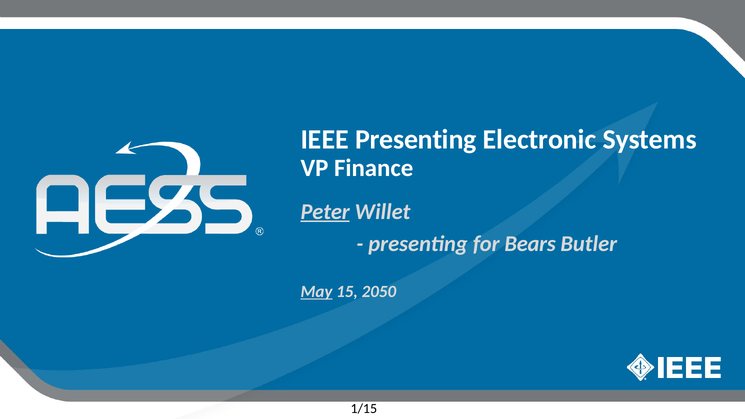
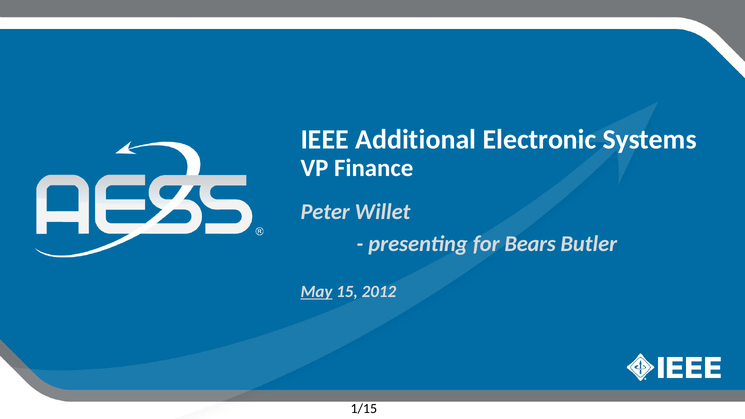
IEEE Presenting: Presenting -> Additional
Peter underline: present -> none
2050: 2050 -> 2012
